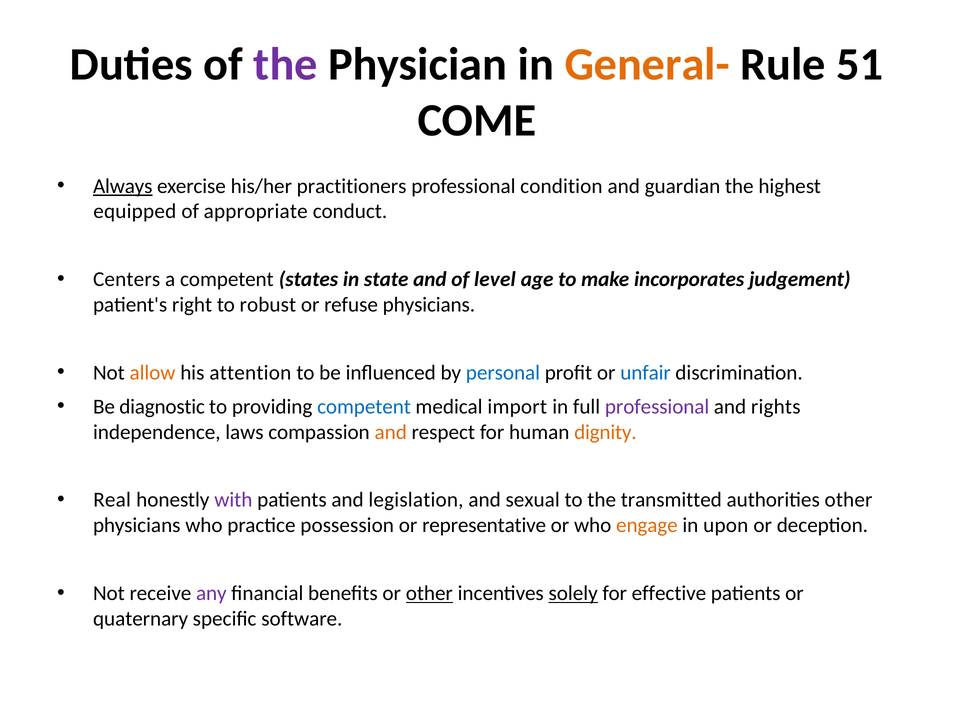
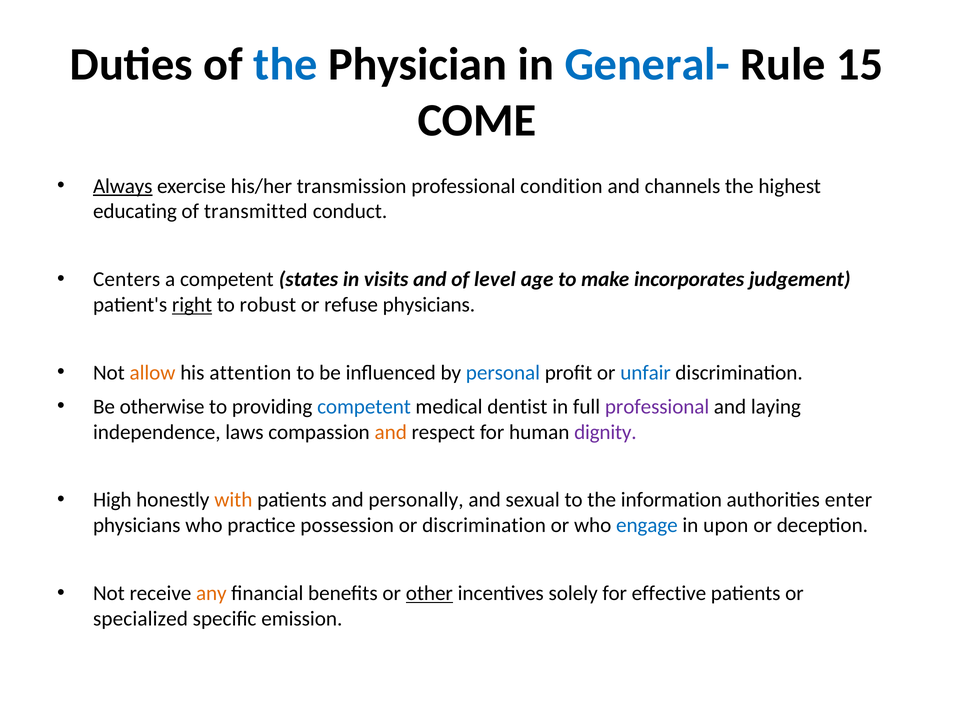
the at (286, 64) colour: purple -> blue
General- colour: orange -> blue
51: 51 -> 15
practitioners: practitioners -> transmission
guardian: guardian -> channels
equipped: equipped -> educating
appropriate: appropriate -> transmitted
state: state -> visits
right underline: none -> present
diagnostic: diagnostic -> otherwise
import: import -> dentist
rights: rights -> laying
dignity colour: orange -> purple
Real: Real -> High
with colour: purple -> orange
legislation: legislation -> personally
transmitted: transmitted -> information
authorities other: other -> enter
or representative: representative -> discrimination
engage colour: orange -> blue
any colour: purple -> orange
solely underline: present -> none
quaternary: quaternary -> specialized
software: software -> emission
